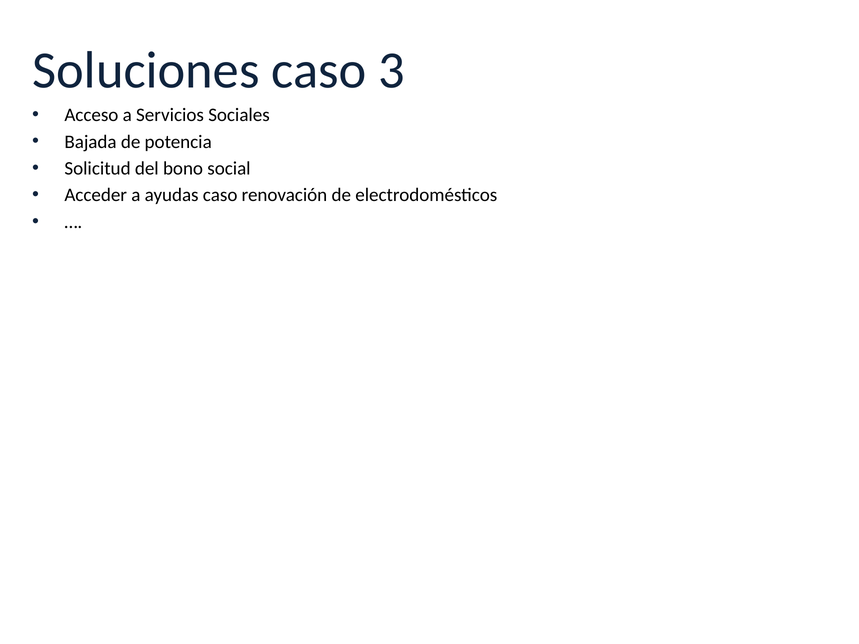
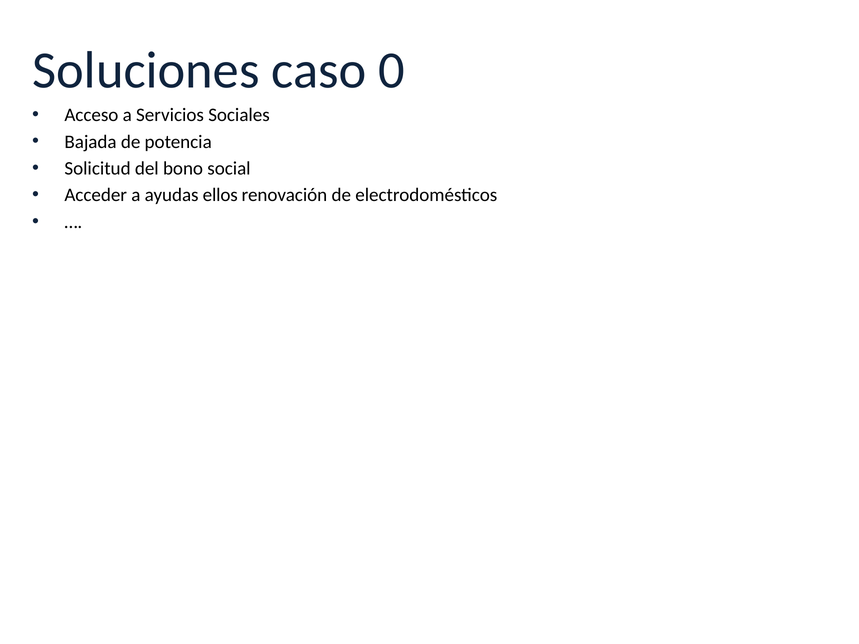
3: 3 -> 0
ayudas caso: caso -> ellos
